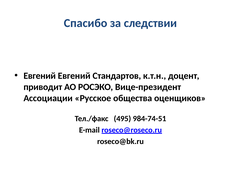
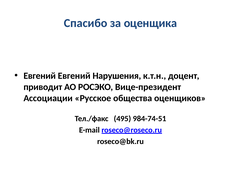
следствии: следствии -> оценщика
Стандартов: Стандартов -> Нарушения
